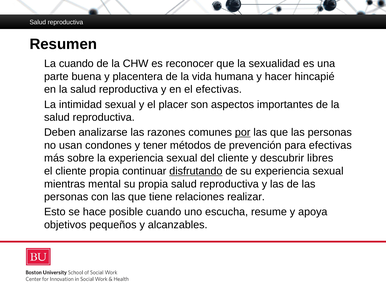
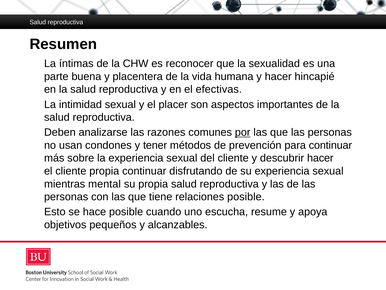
cuando at (76, 64): cuando -> íntimas
para efectivas: efectivas -> continuar
descubrir libres: libres -> hacer
disfrutando underline: present -> none
relaciones realizar: realizar -> posible
